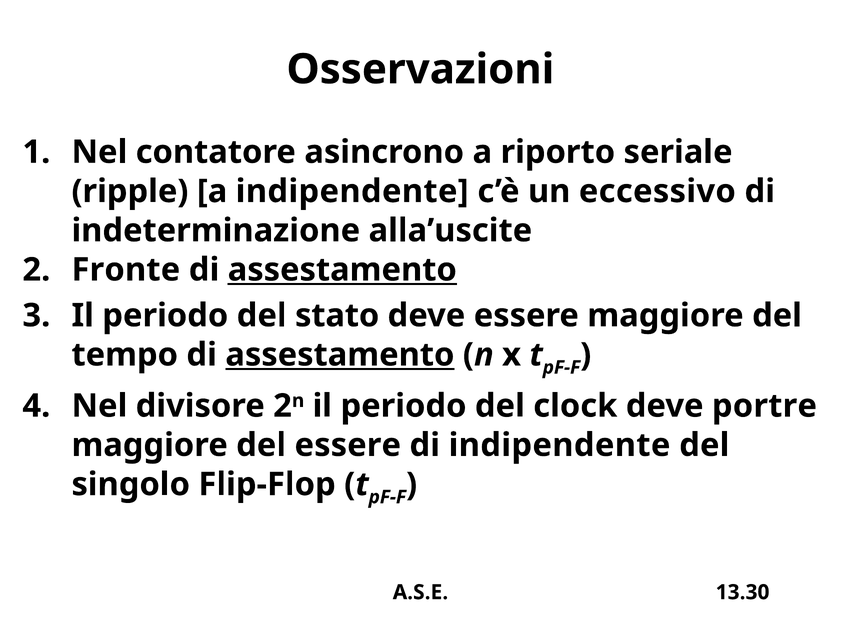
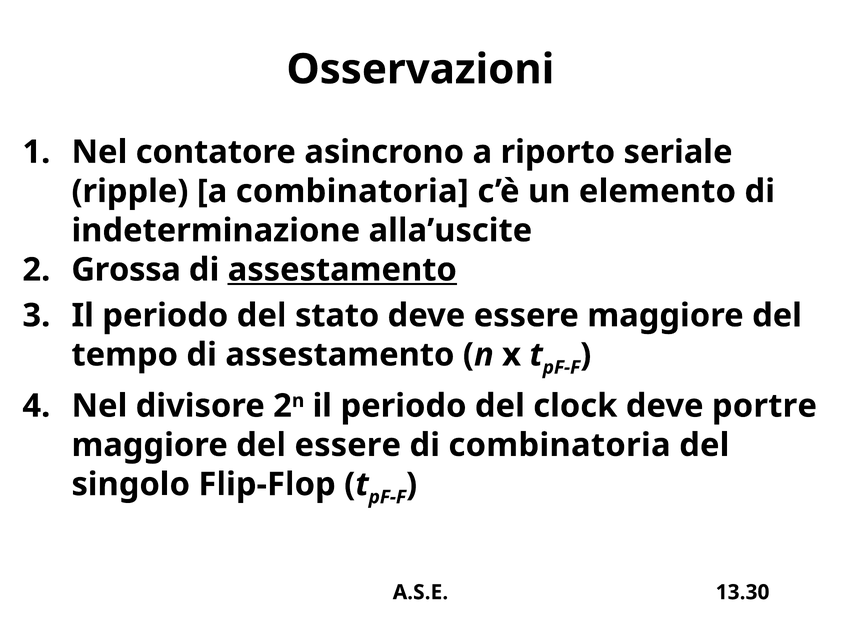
a indipendente: indipendente -> combinatoria
eccessivo: eccessivo -> elemento
Fronte: Fronte -> Grossa
assestamento at (340, 355) underline: present -> none
di indipendente: indipendente -> combinatoria
